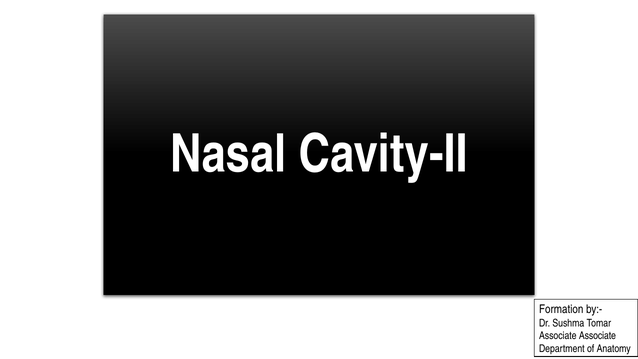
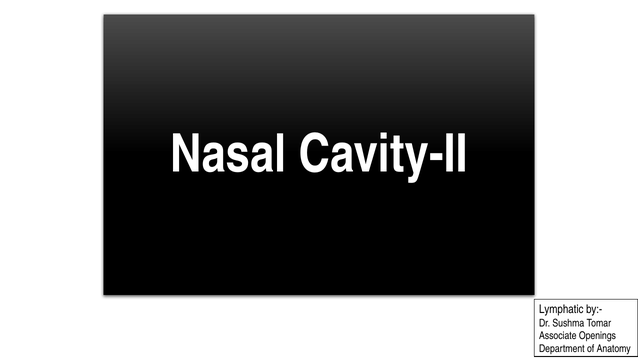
Formation: Formation -> Lymphatic
Associate Associate: Associate -> Openings
